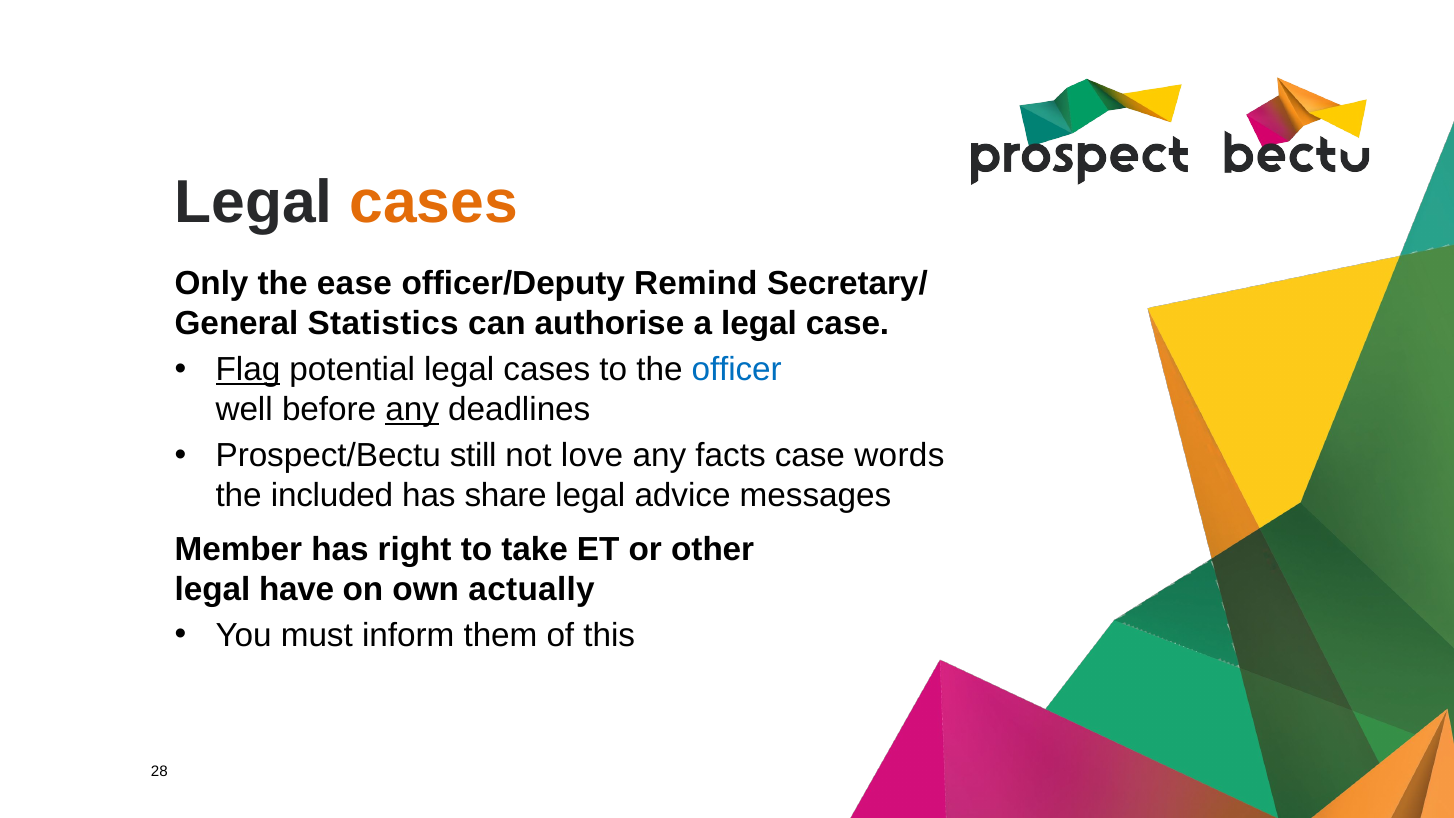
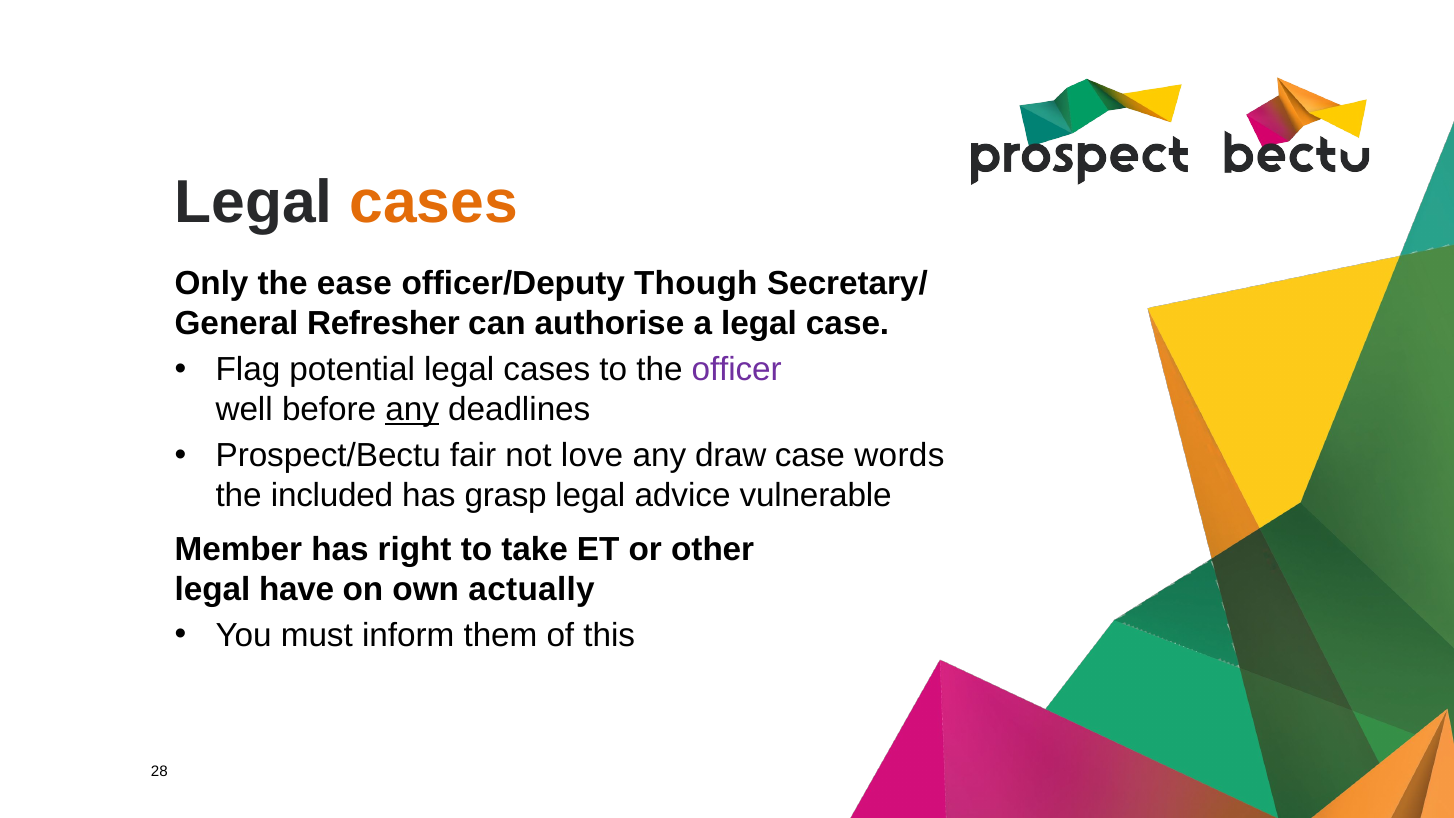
Remind: Remind -> Though
Statistics: Statistics -> Refresher
Flag underline: present -> none
officer colour: blue -> purple
still: still -> fair
facts: facts -> draw
share: share -> grasp
messages: messages -> vulnerable
